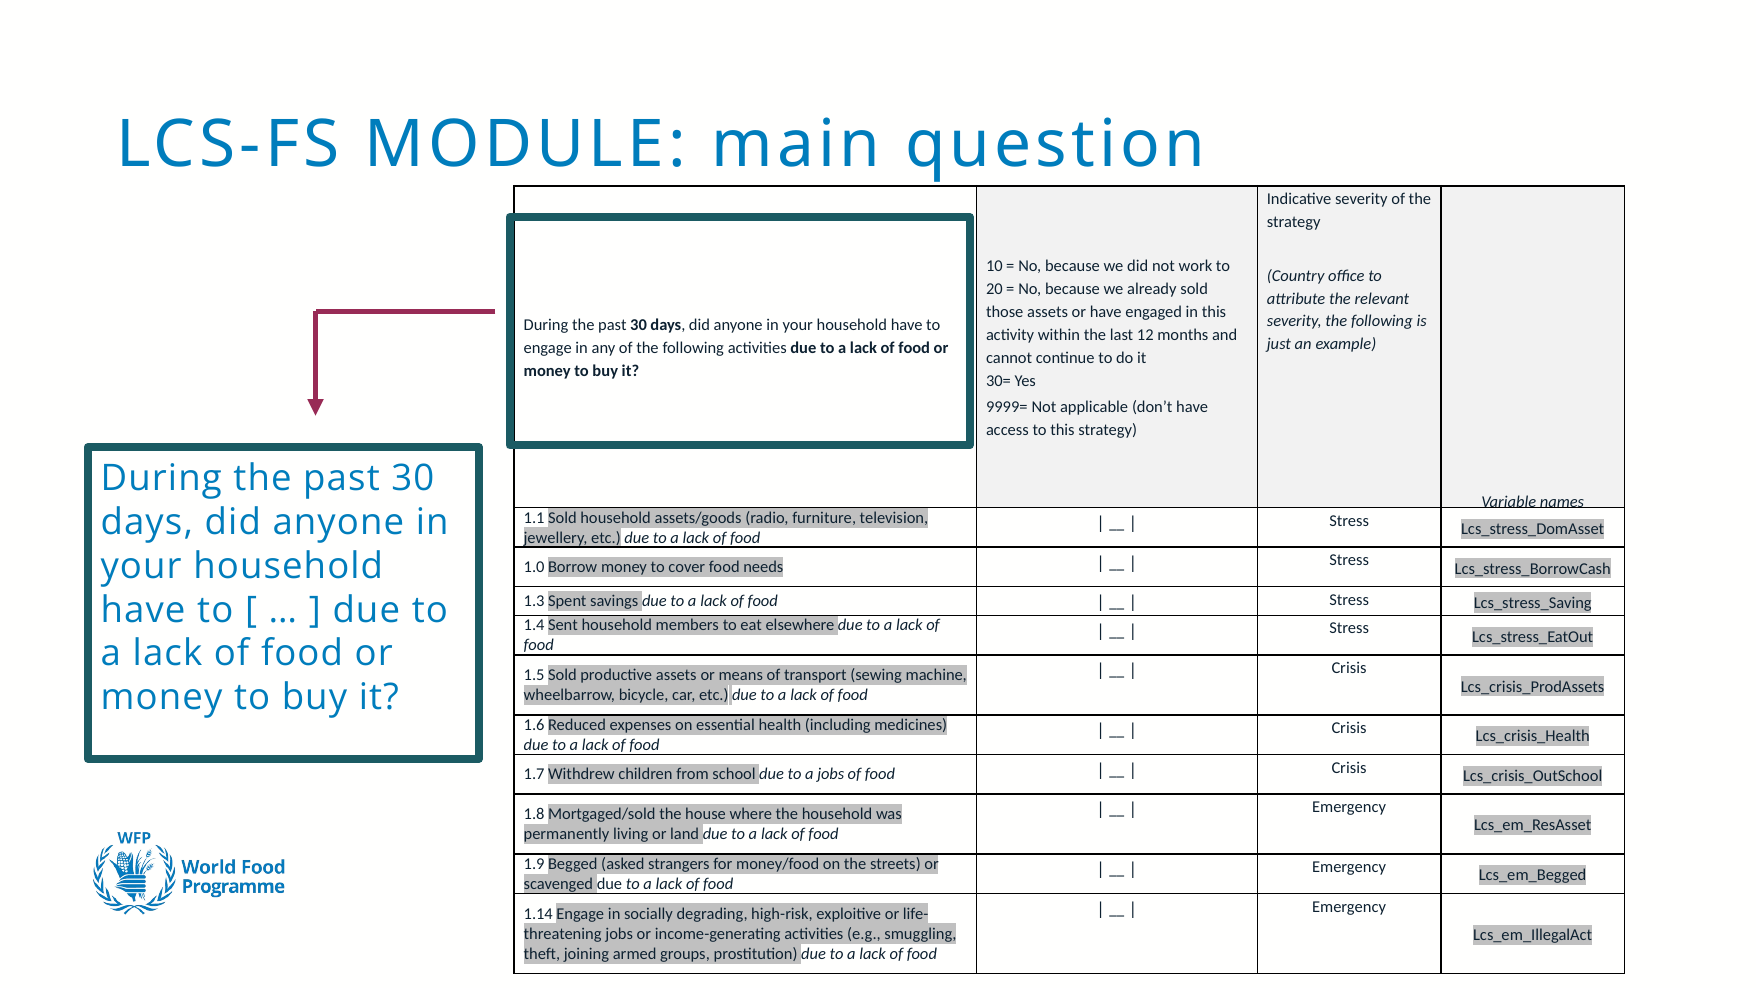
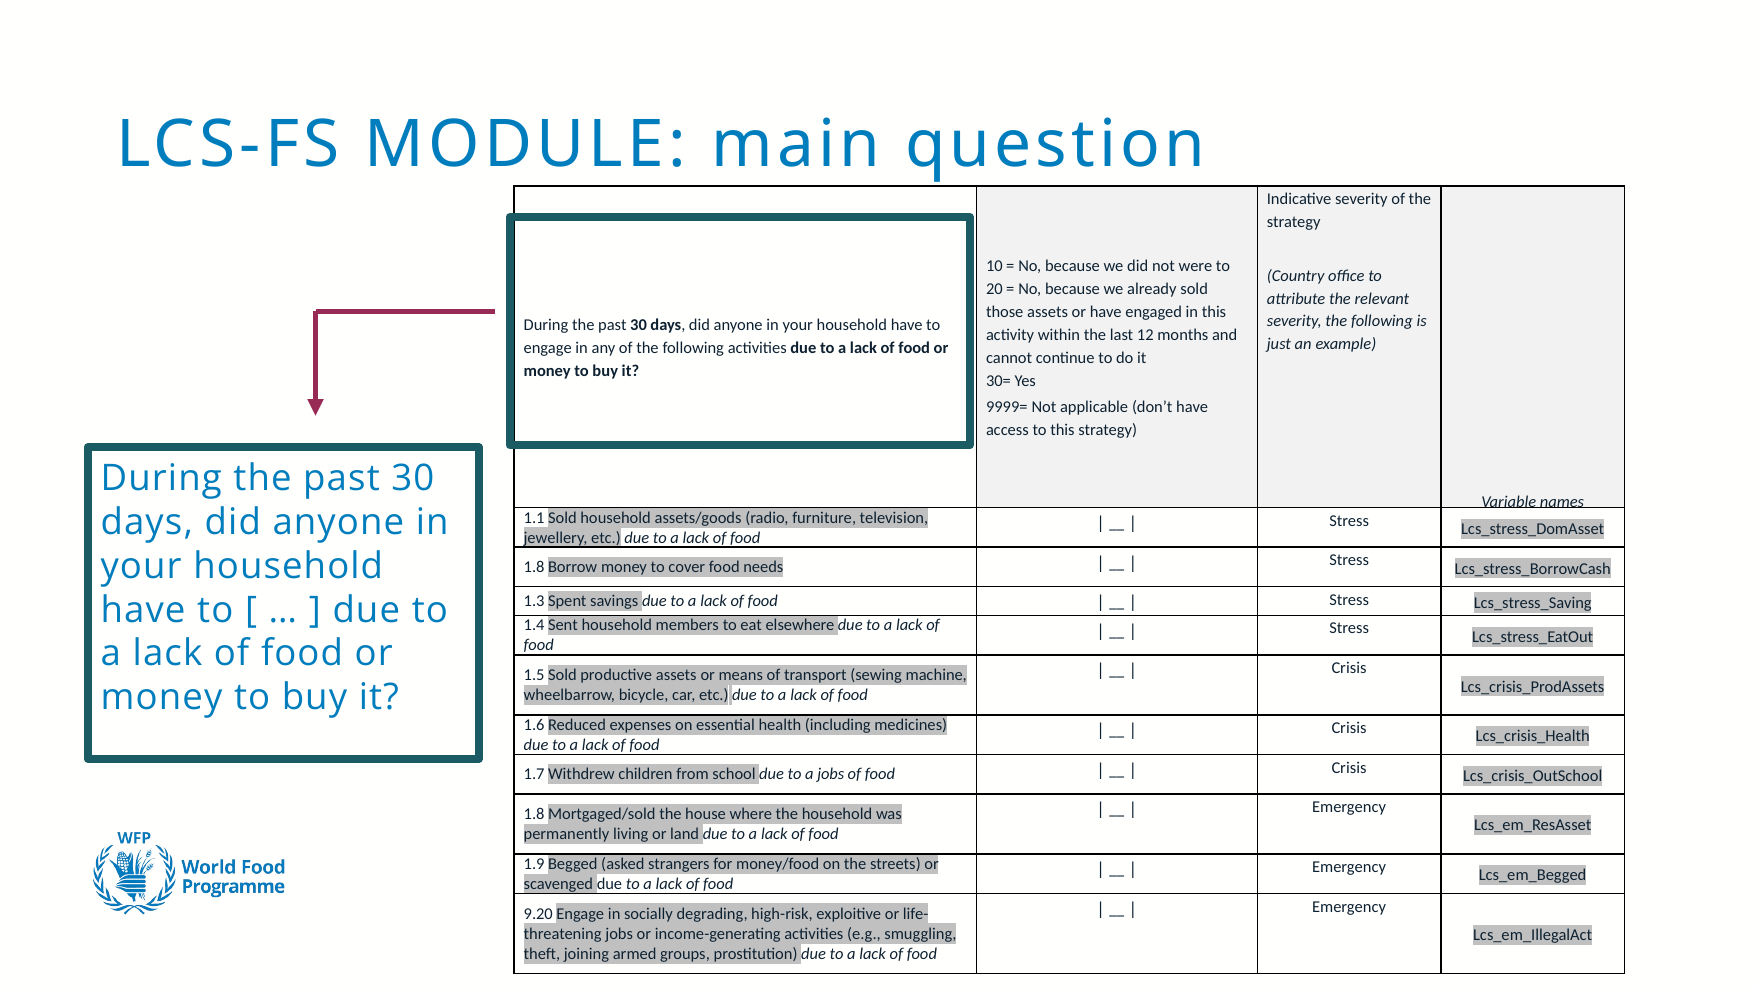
work: work -> were
1.0 at (534, 567): 1.0 -> 1.8
1.14: 1.14 -> 9.20
